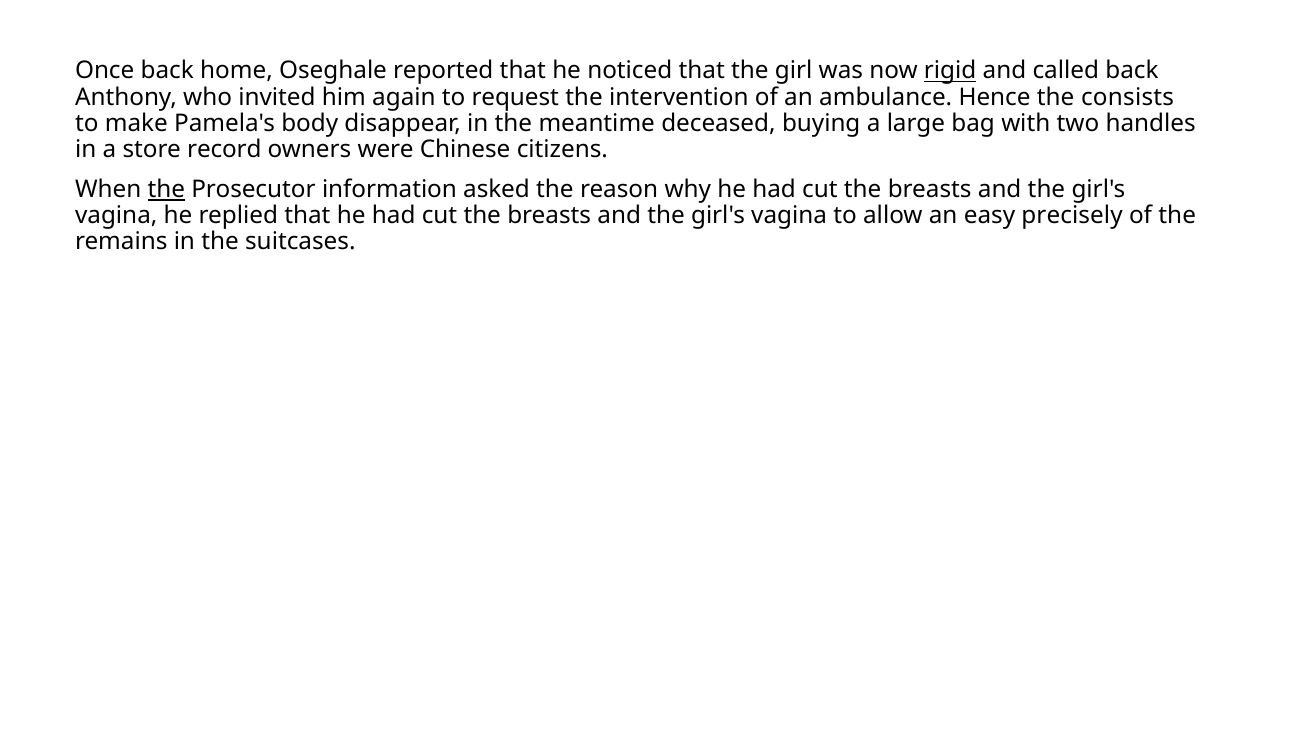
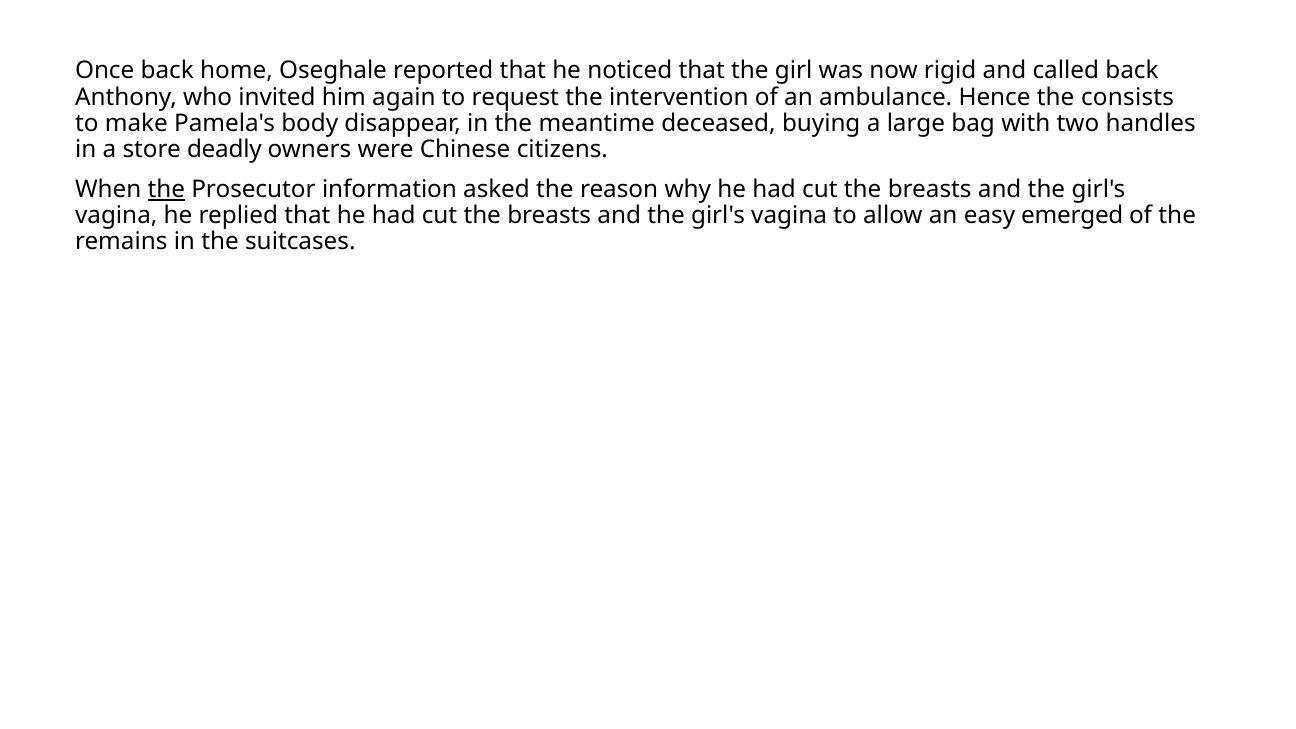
rigid underline: present -> none
record: record -> deadly
precisely: precisely -> emerged
